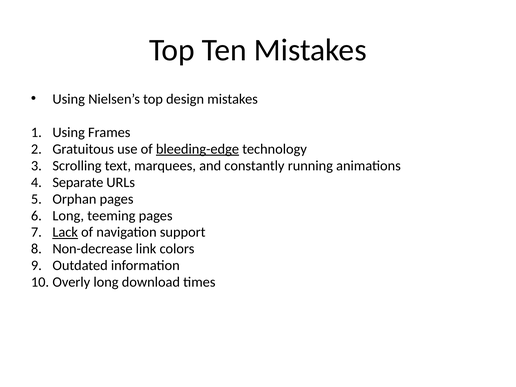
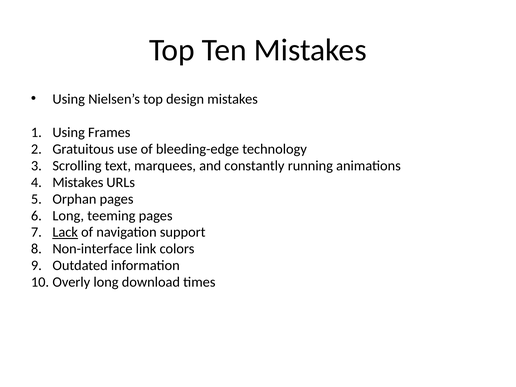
bleeding-edge underline: present -> none
Separate at (78, 182): Separate -> Mistakes
Non-decrease: Non-decrease -> Non-interface
